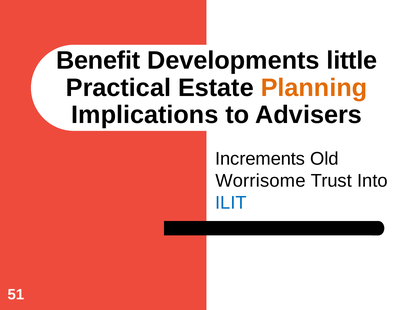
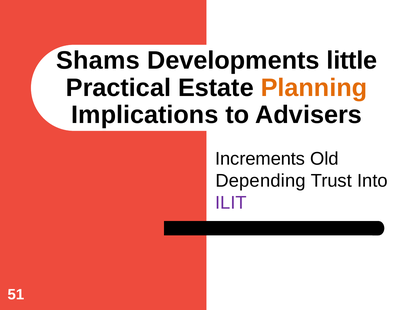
Benefit: Benefit -> Shams
Worrisome: Worrisome -> Depending
ILIT colour: blue -> purple
